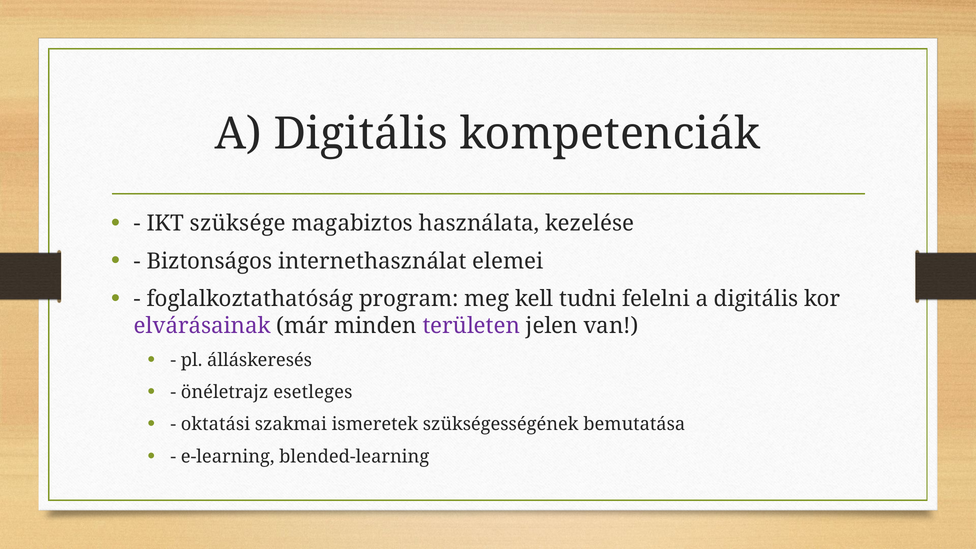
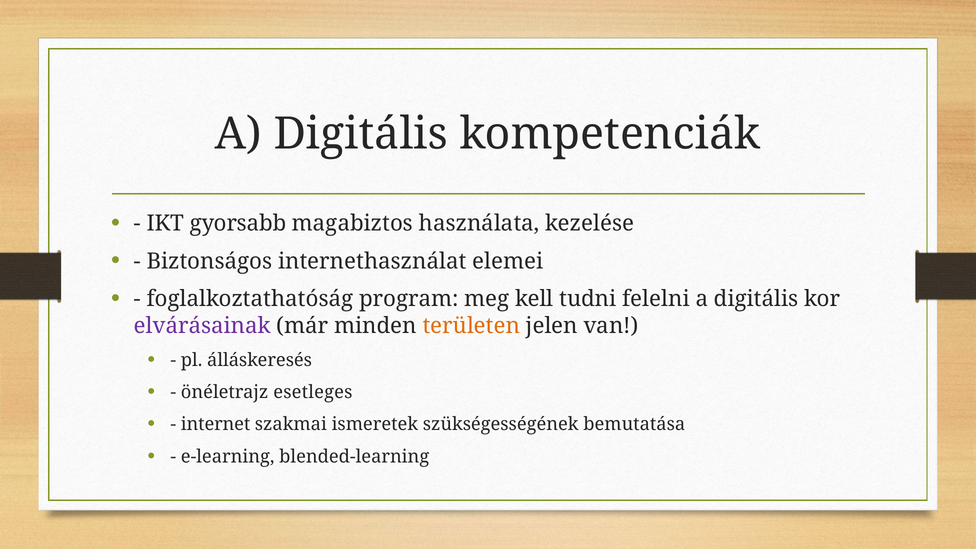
szüksége: szüksége -> gyorsabb
területen colour: purple -> orange
oktatási: oktatási -> internet
